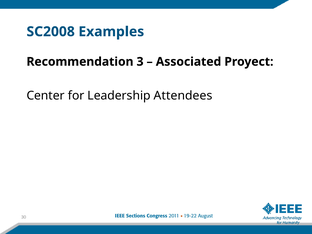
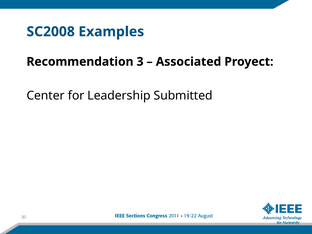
Attendees: Attendees -> Submitted
